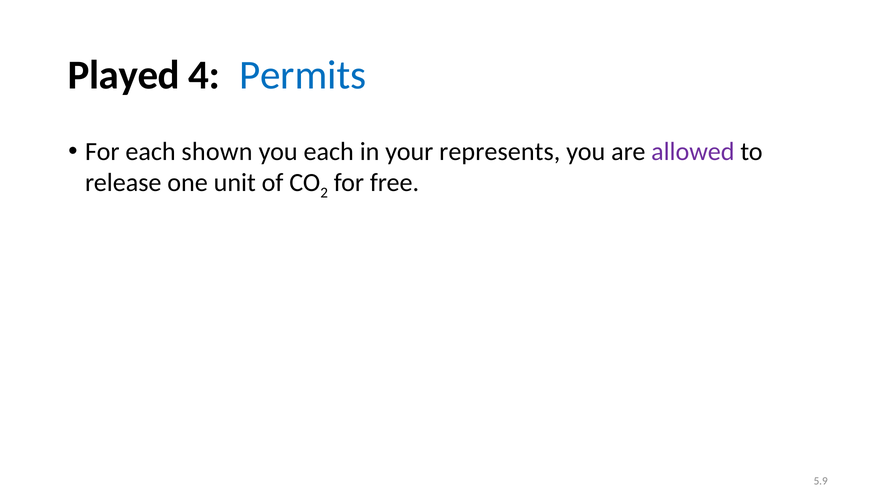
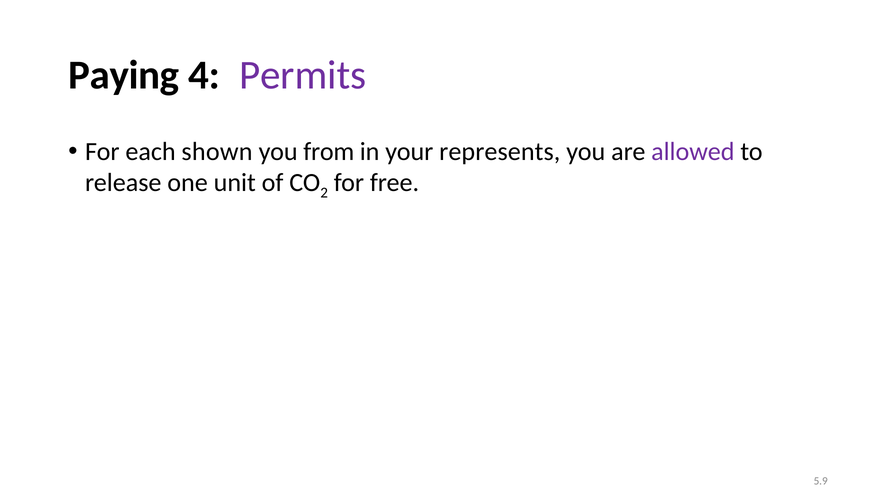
Played: Played -> Paying
Permits colour: blue -> purple
you each: each -> from
